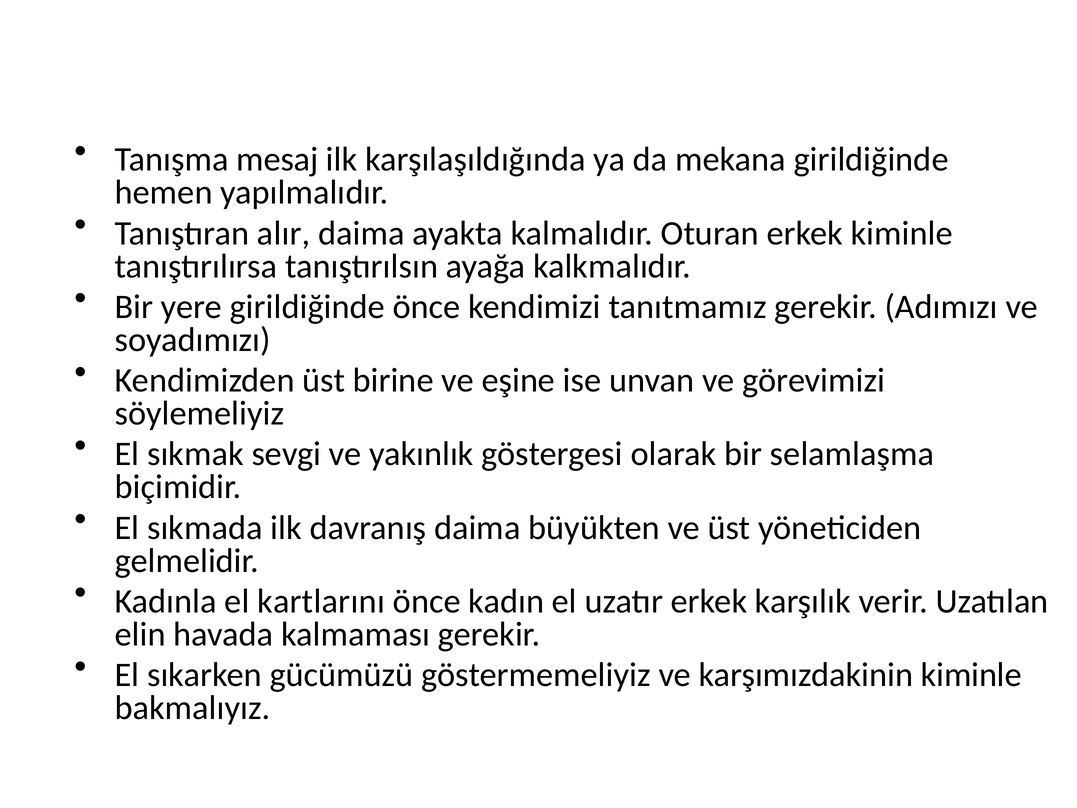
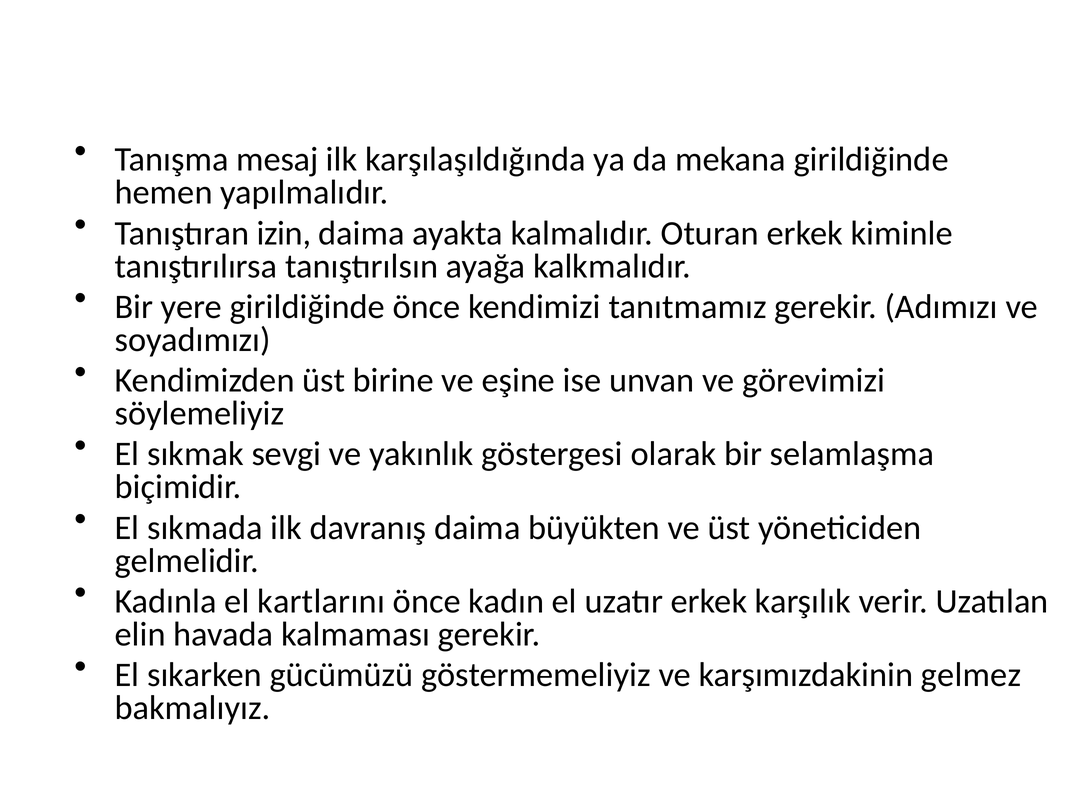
alır: alır -> izin
karşımızdakinin kiminle: kiminle -> gelmez
